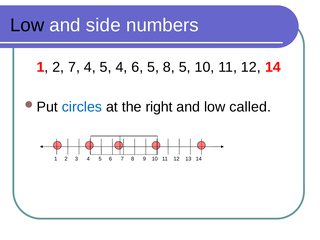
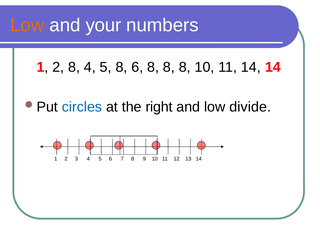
Low at (27, 25) colour: black -> orange
side: side -> your
2 7: 7 -> 8
5 4: 4 -> 8
6 5: 5 -> 8
5 at (185, 67): 5 -> 8
12 at (251, 67): 12 -> 14
called: called -> divide
